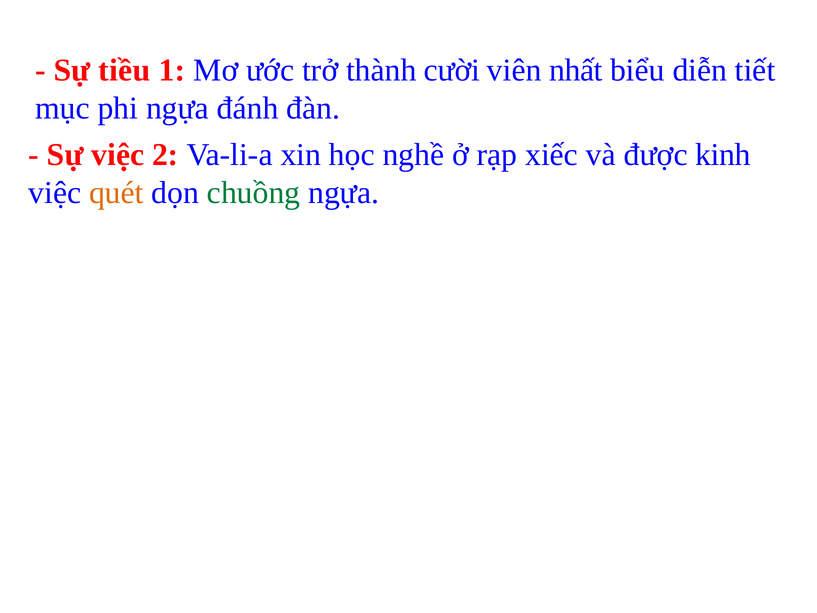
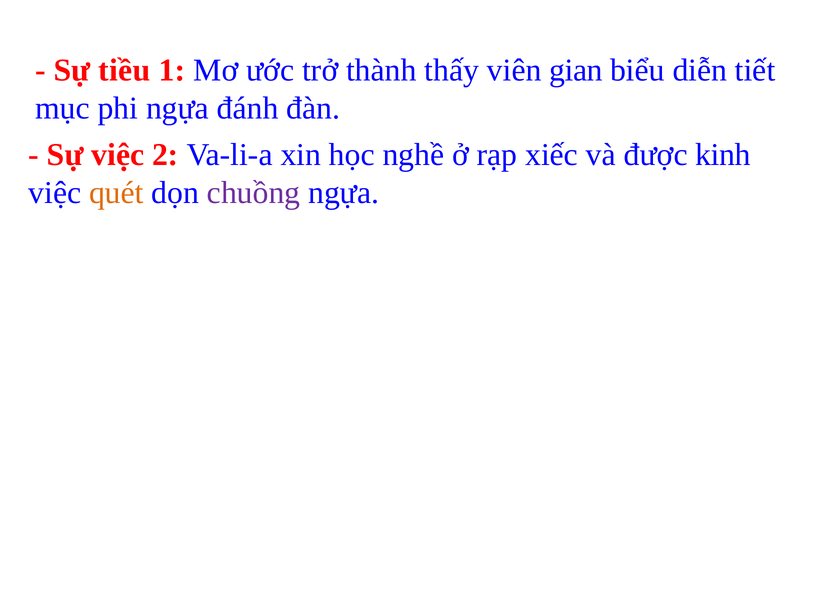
cười: cười -> thấy
nhất: nhất -> gian
chuồng colour: green -> purple
